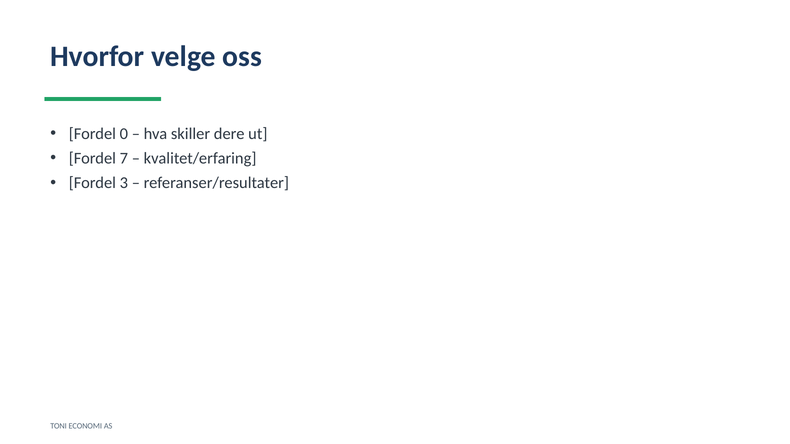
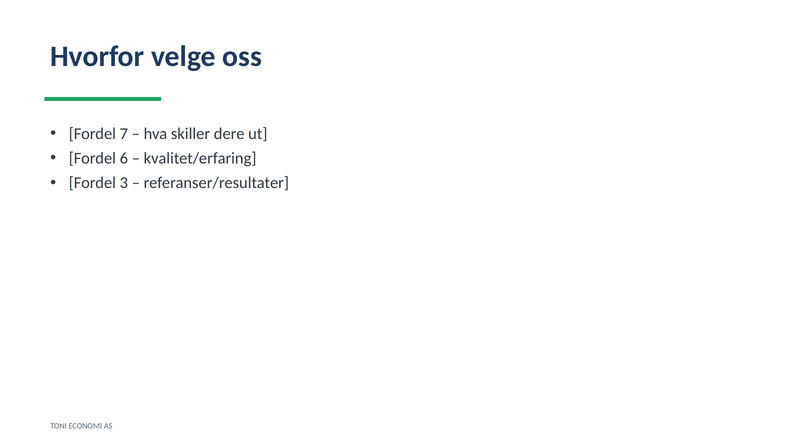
0: 0 -> 7
7: 7 -> 6
